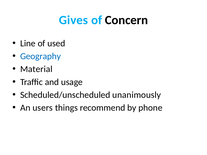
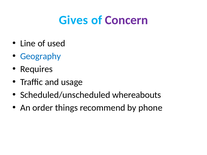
Concern colour: black -> purple
Material: Material -> Requires
unanimously: unanimously -> whereabouts
users: users -> order
